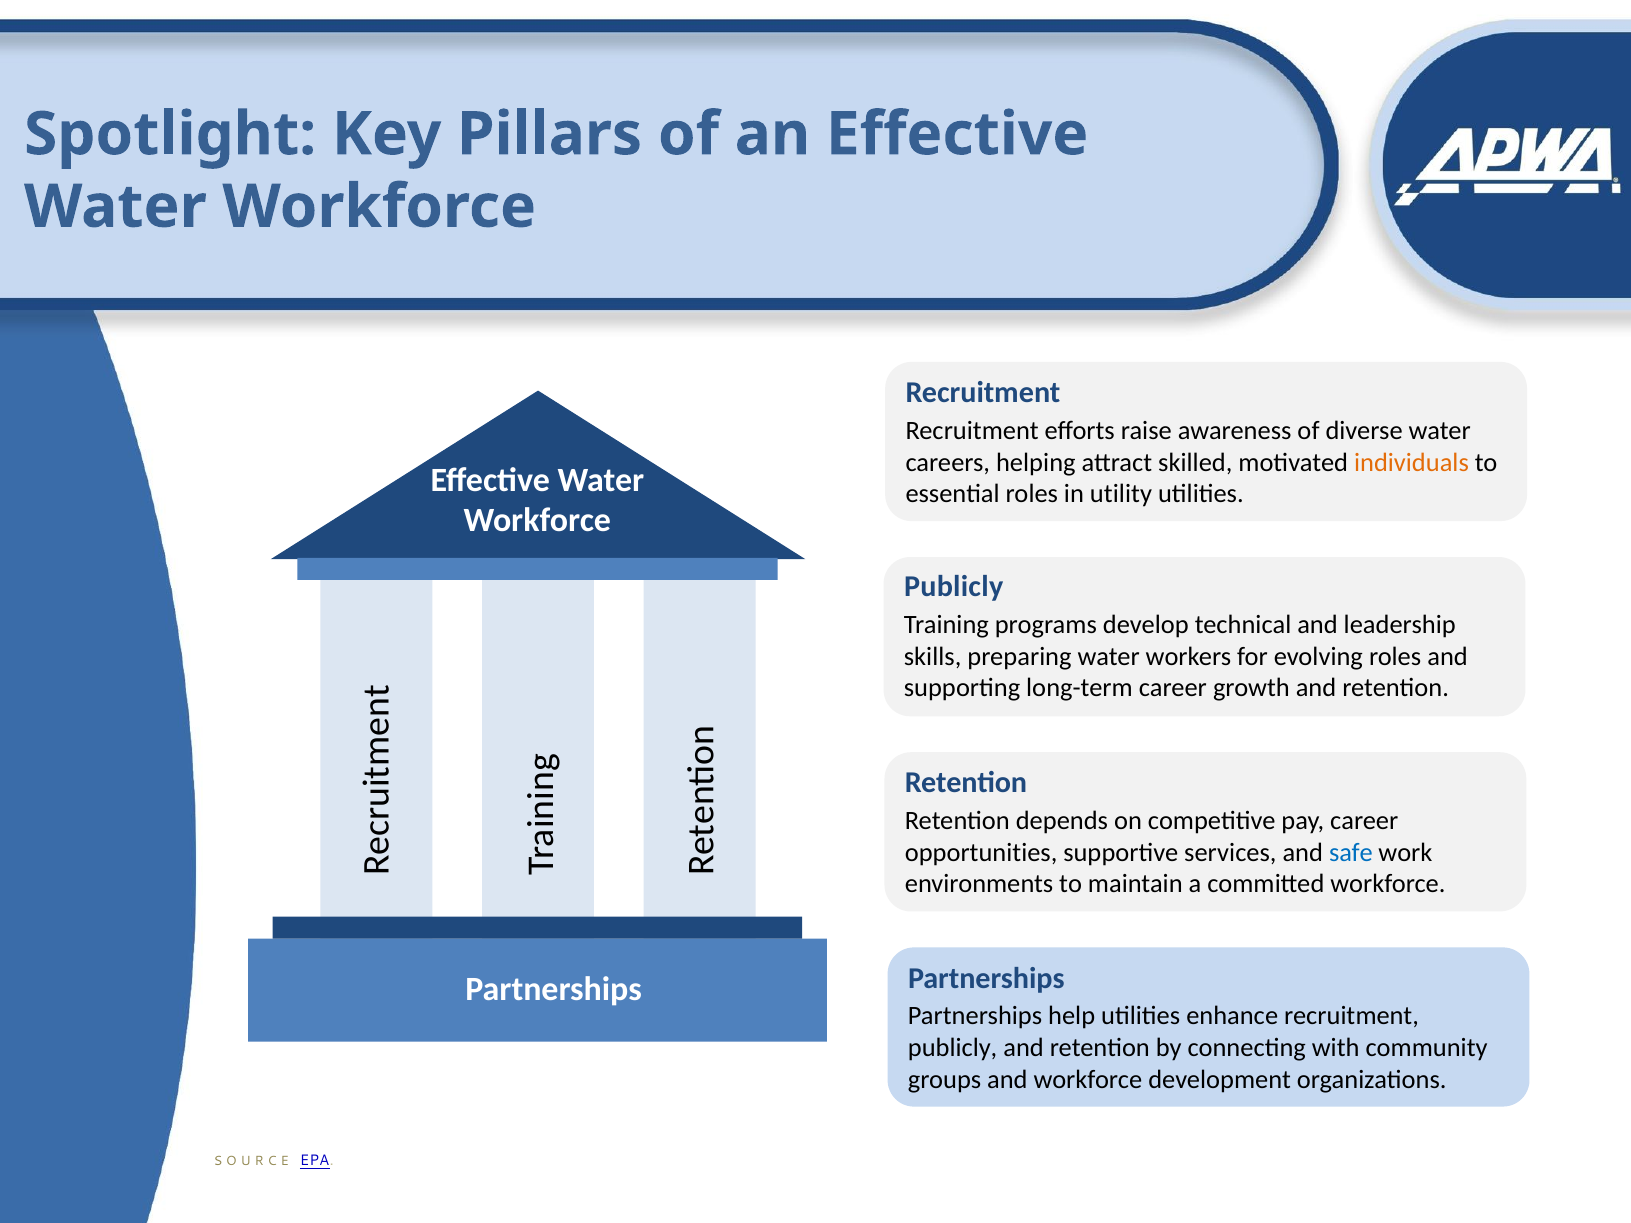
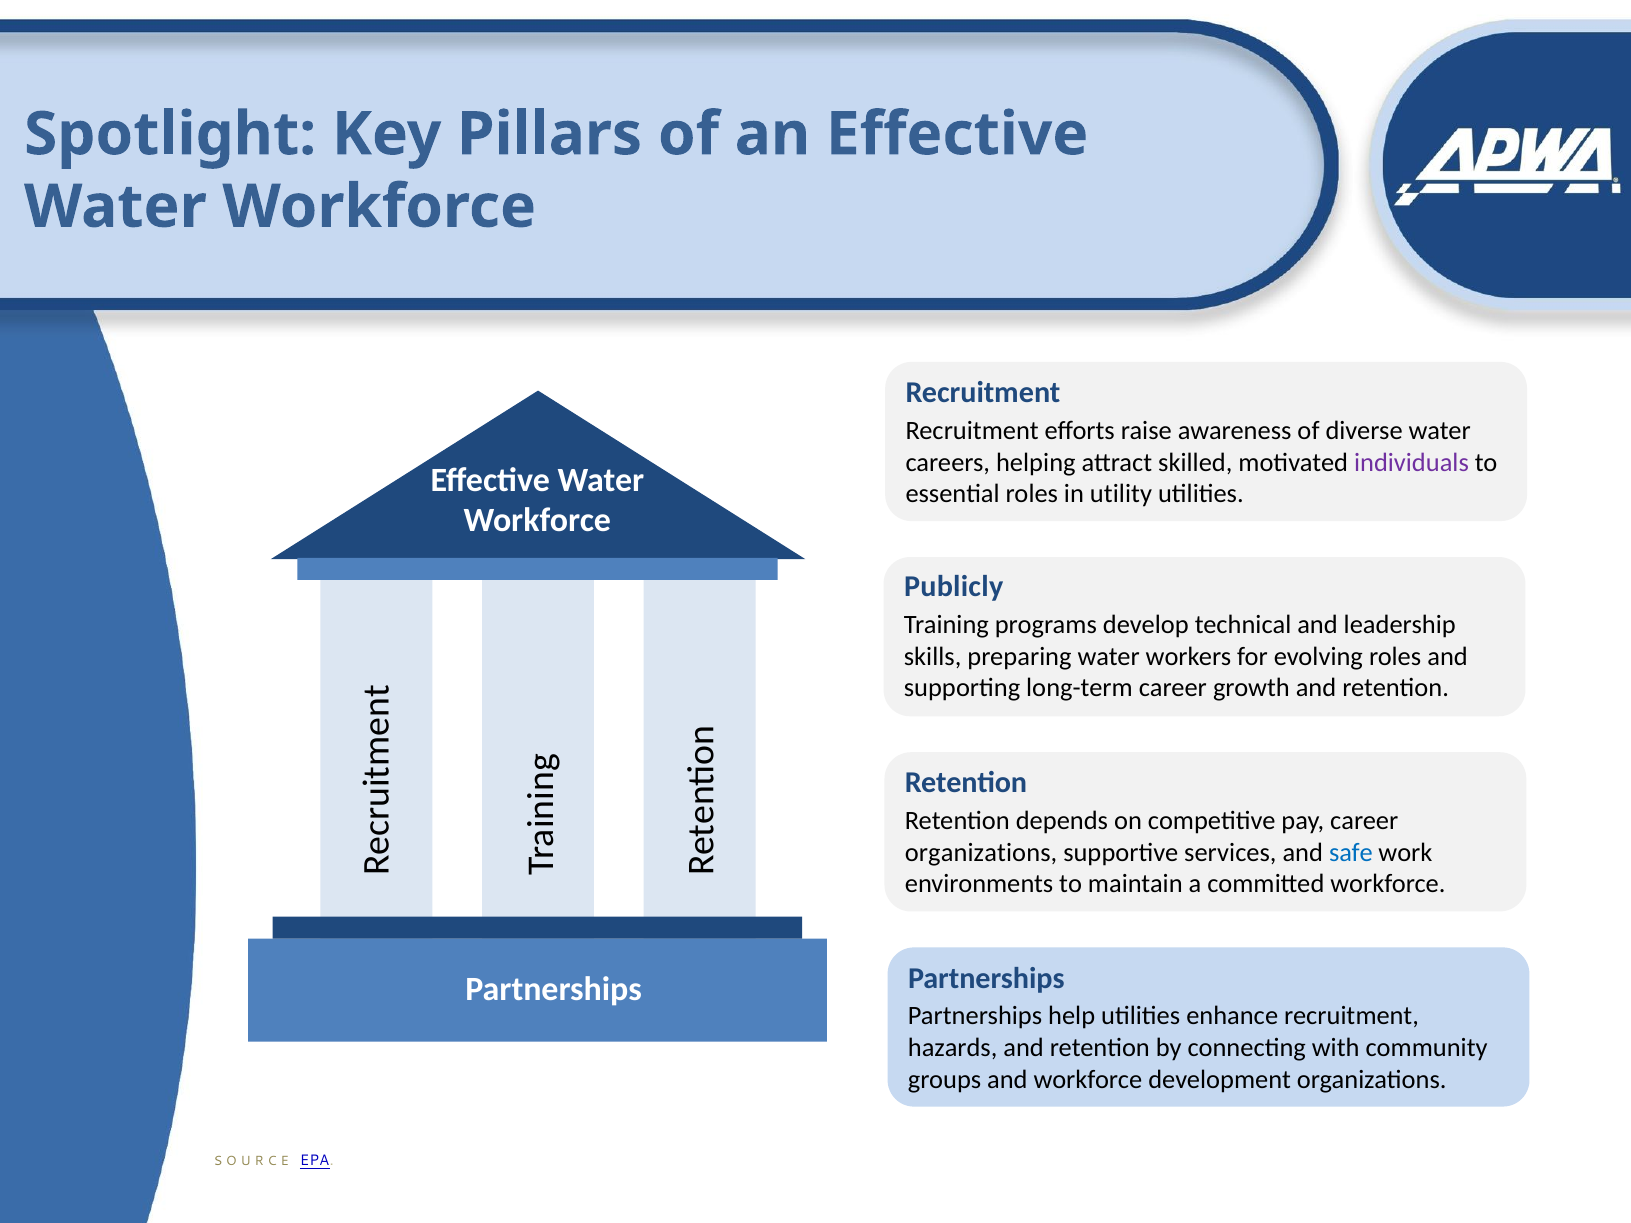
individuals colour: orange -> purple
opportunities at (981, 853): opportunities -> organizations
publicly at (953, 1048): publicly -> hazards
